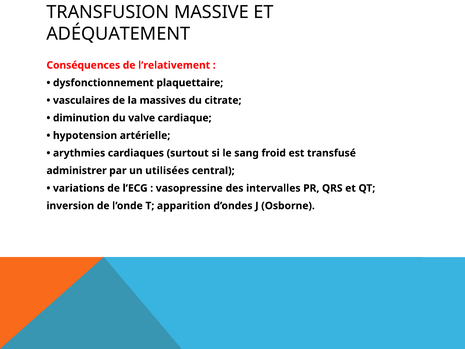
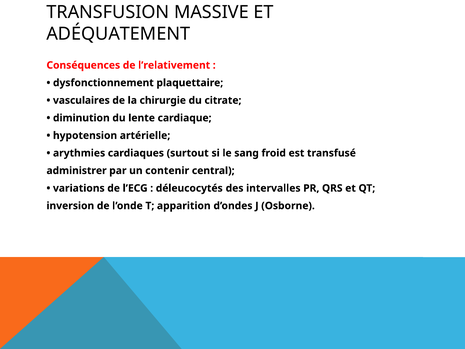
massives: massives -> chirurgie
valve: valve -> lente
utilisées: utilisées -> contenir
vasopressine: vasopressine -> déleucocytés
